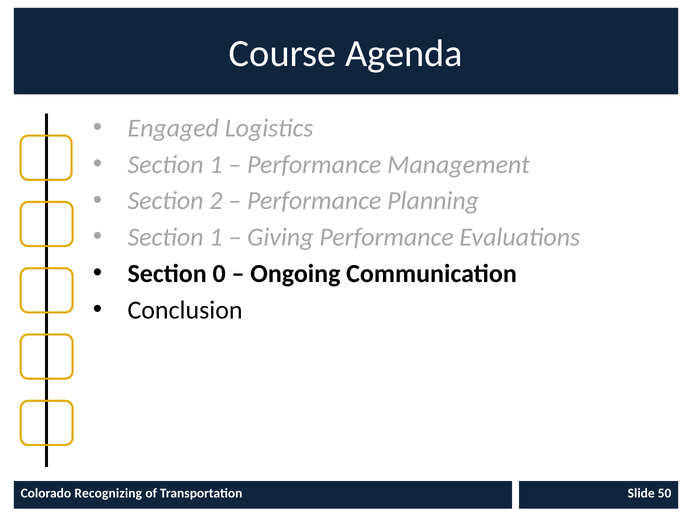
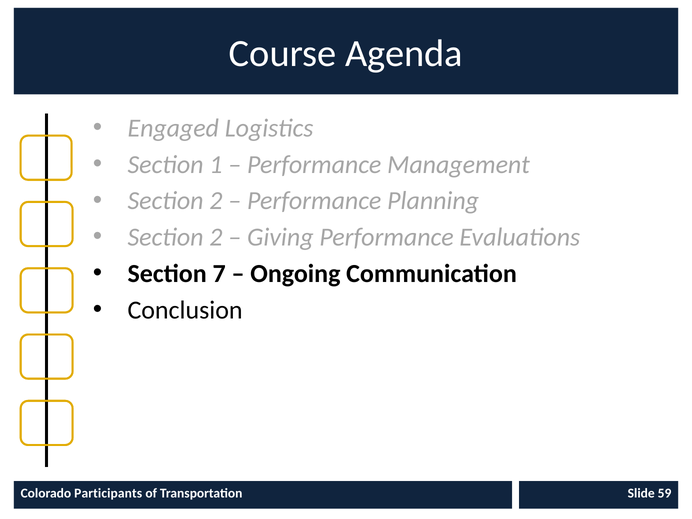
1 at (216, 237): 1 -> 2
0: 0 -> 7
Recognizing: Recognizing -> Participants
50: 50 -> 59
